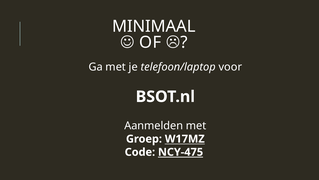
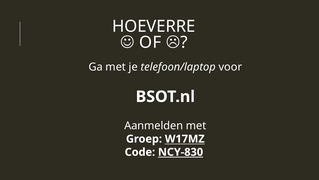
MINIMAAL: MINIMAAL -> HOEVERRE
NCY-475: NCY-475 -> NCY-830
